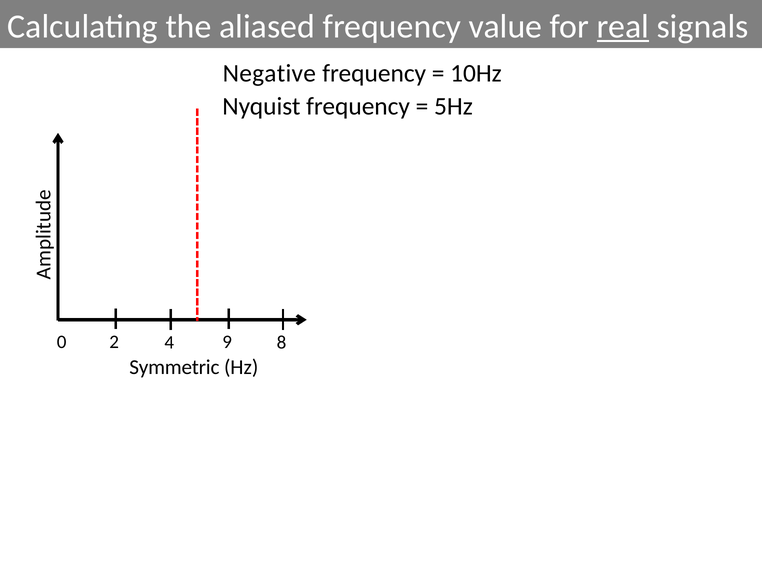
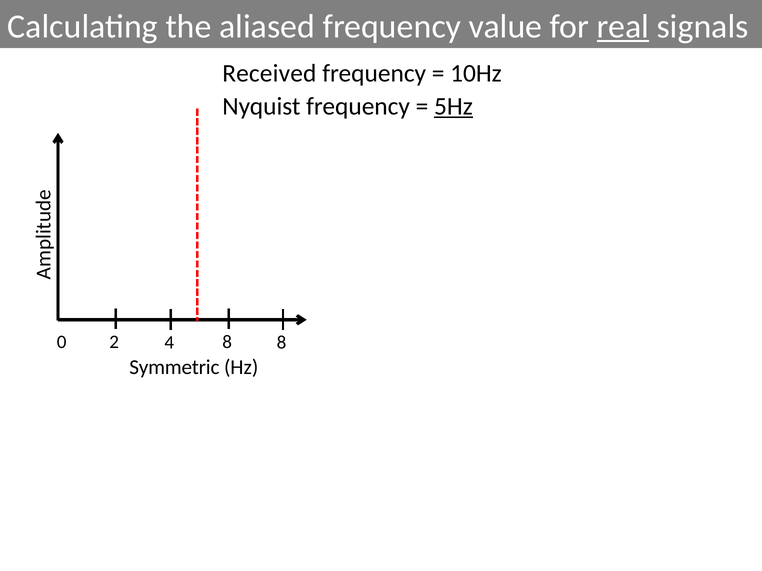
Negative: Negative -> Received
5Hz underline: none -> present
0 9: 9 -> 8
